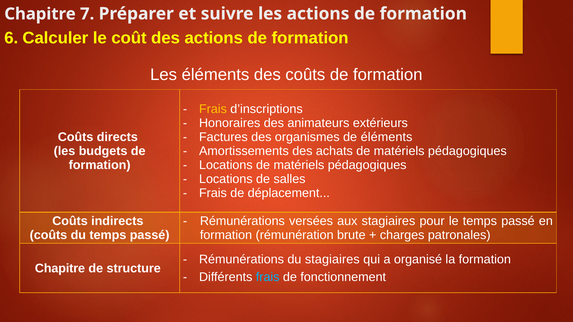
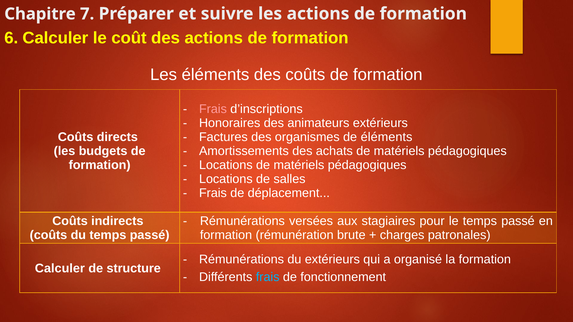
Frais at (213, 109) colour: yellow -> pink
du stagiaires: stagiaires -> extérieurs
Chapitre at (60, 269): Chapitre -> Calculer
